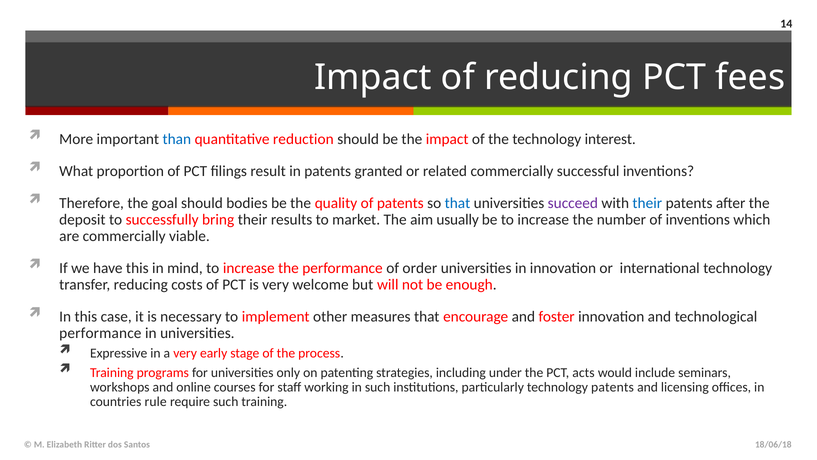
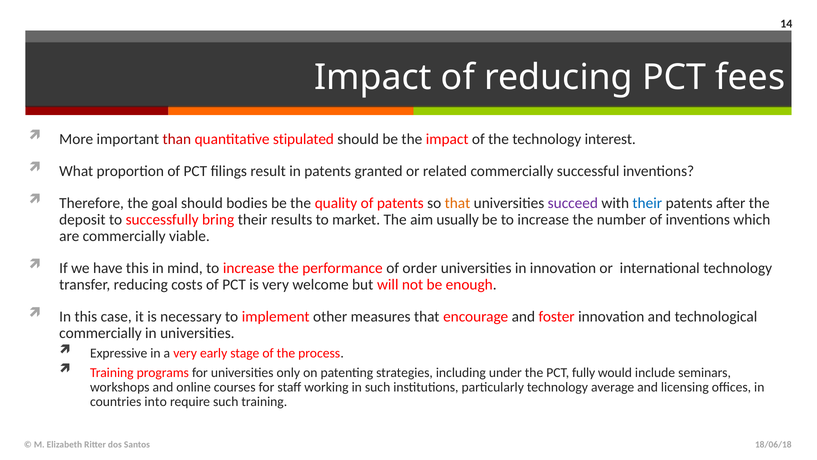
than colour: blue -> red
reduction: reduction -> stipulated
that at (458, 203) colour: blue -> orange
performance at (100, 333): performance -> commercially
acts: acts -> fully
technology patents: patents -> average
rule: rule -> into
